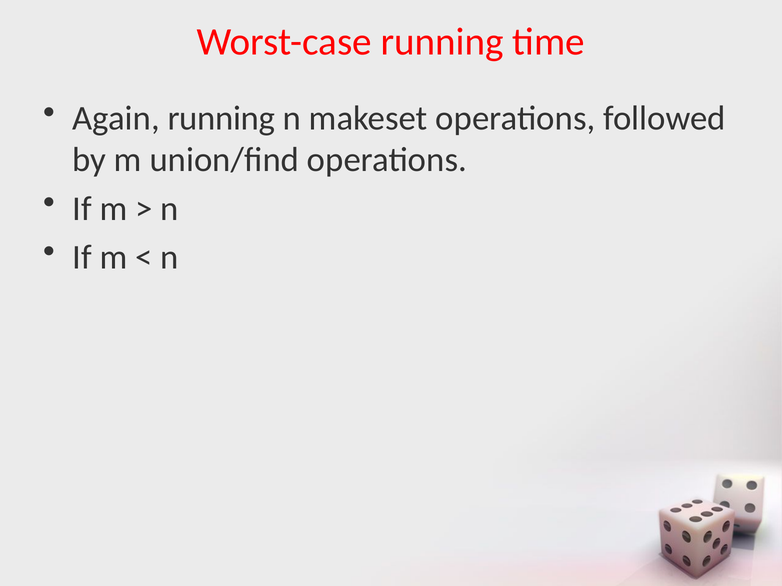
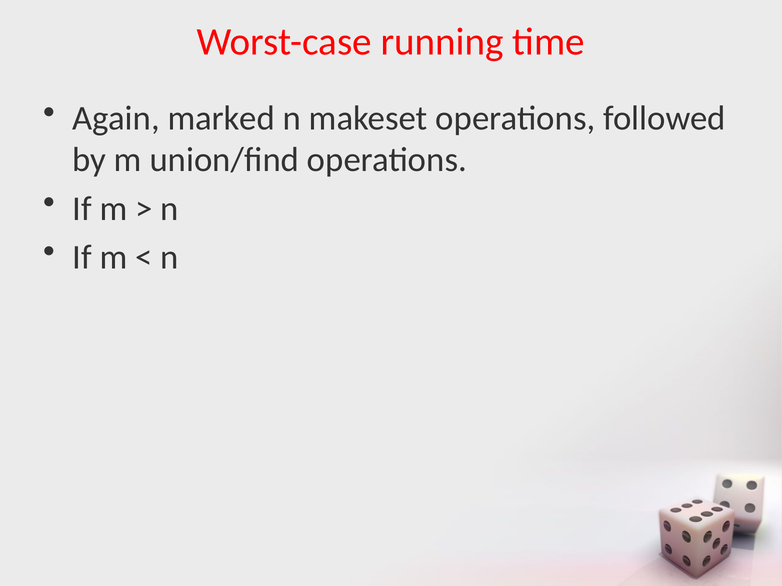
Again running: running -> marked
